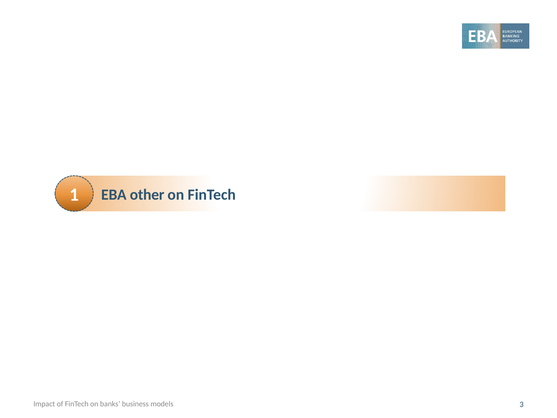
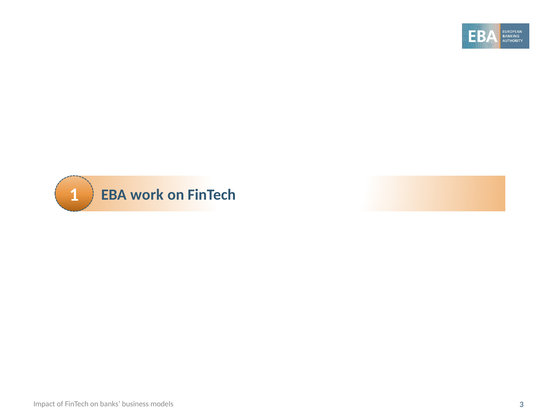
other: other -> work
